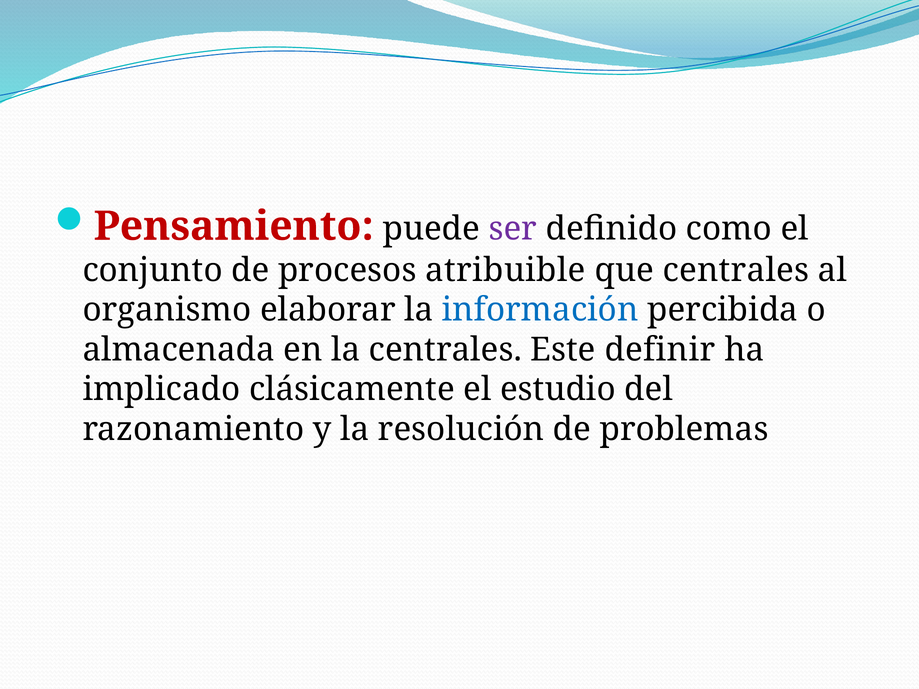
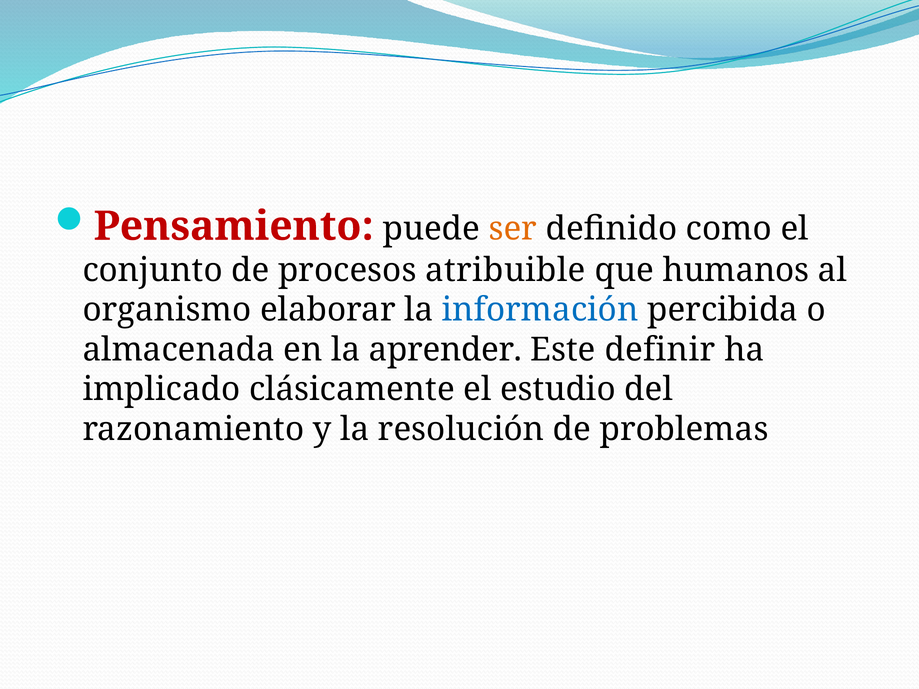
ser colour: purple -> orange
que centrales: centrales -> humanos
la centrales: centrales -> aprender
